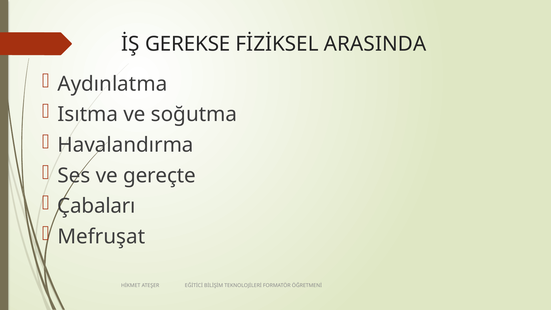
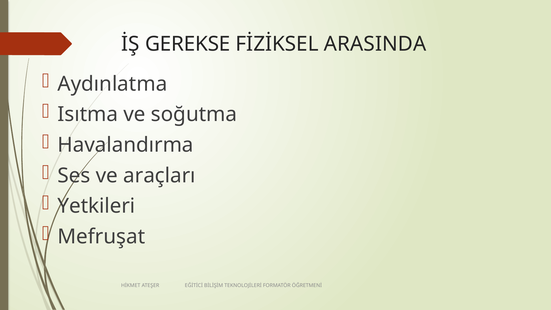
gereçte: gereçte -> araçları
Çabaları: Çabaları -> Yetkileri
